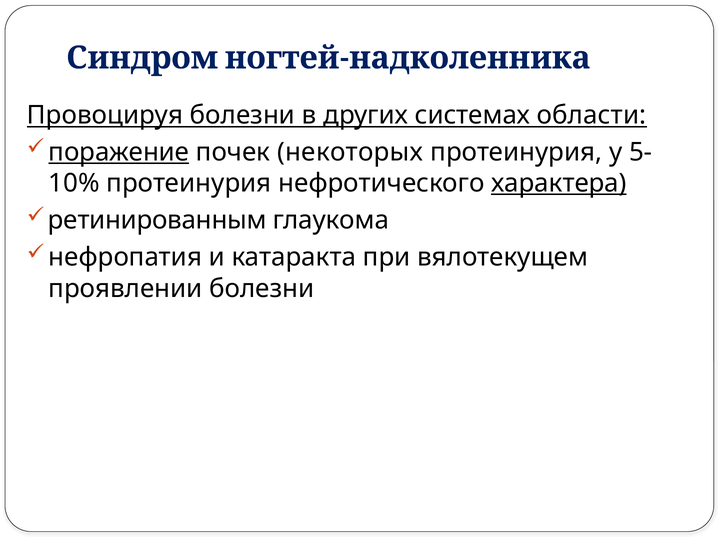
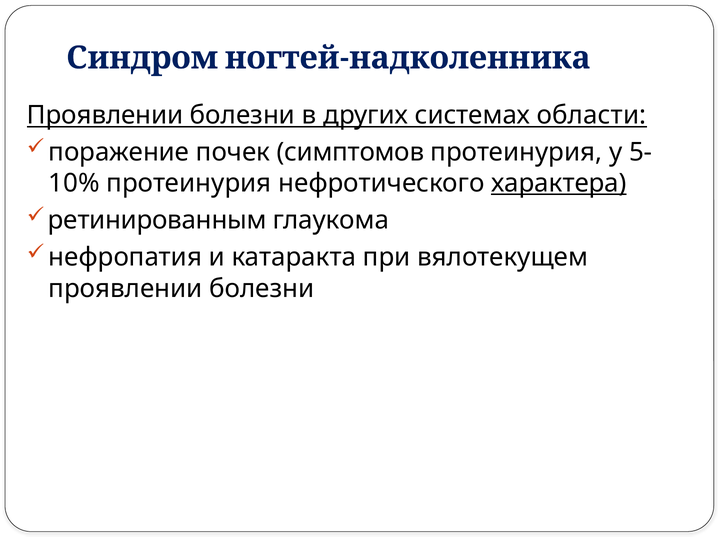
Провоцируя at (105, 115): Провоцируя -> Проявлении
поражение underline: present -> none
некоторых: некоторых -> симптомов
